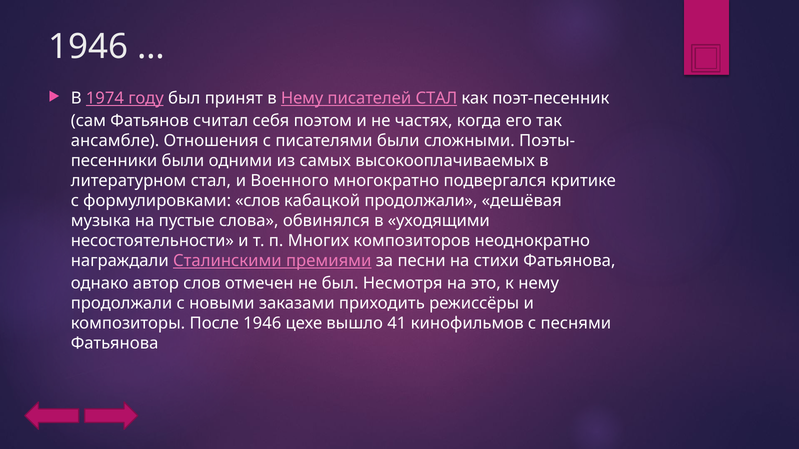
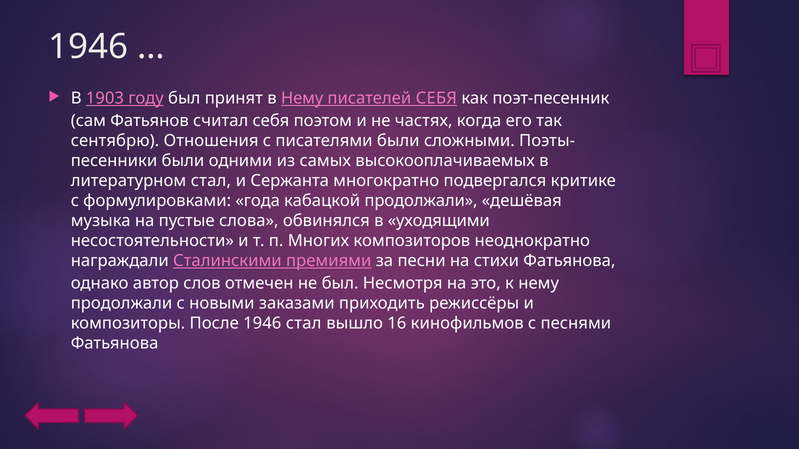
1974: 1974 -> 1903
писателей СТАЛ: СТАЛ -> СЕБЯ
ансамбле: ансамбле -> сентябрю
Военного: Военного -> Сержанта
формулировками слов: слов -> года
1946 цехе: цехе -> стал
41: 41 -> 16
